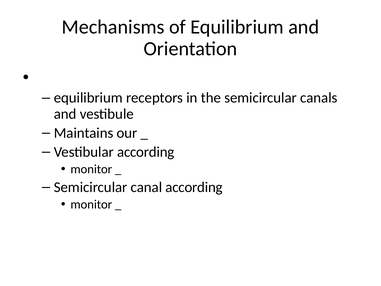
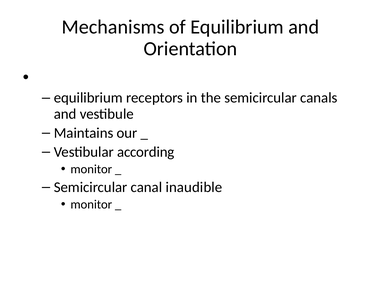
canal according: according -> inaudible
